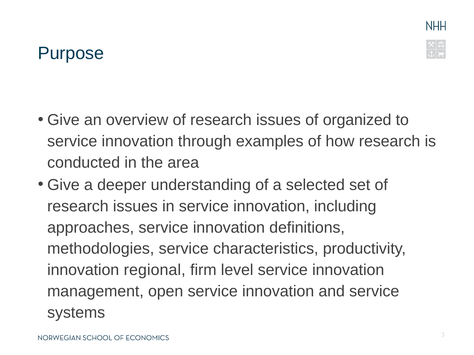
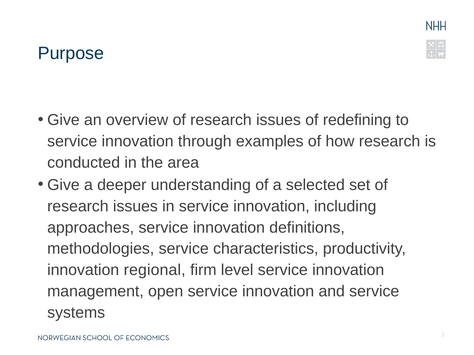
organized: organized -> redefining
